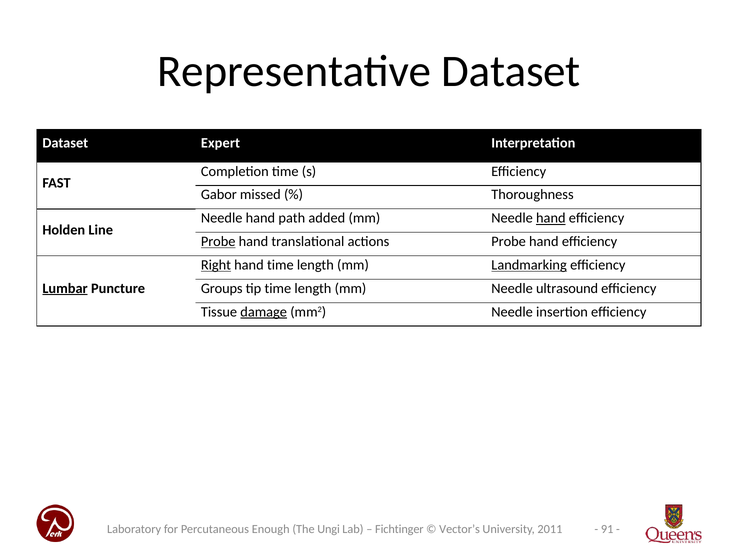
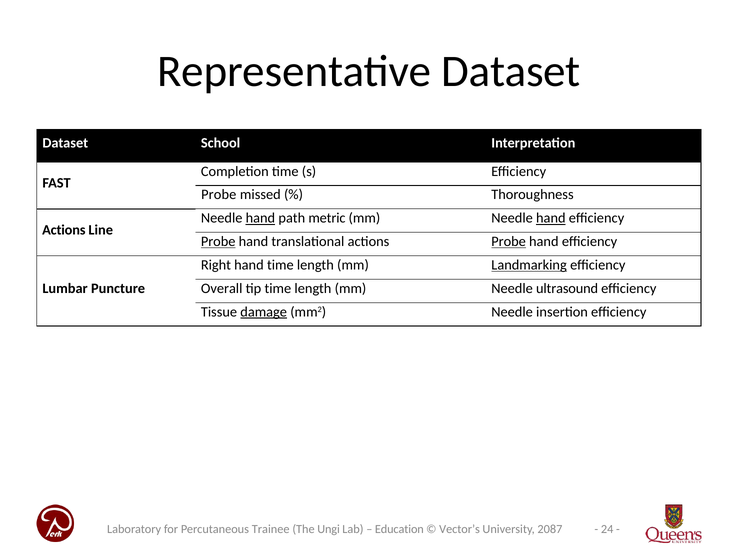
Expert: Expert -> School
Gabor at (219, 195): Gabor -> Probe
hand at (260, 218) underline: none -> present
added: added -> metric
Holden at (64, 230): Holden -> Actions
Probe at (509, 241) underline: none -> present
Right underline: present -> none
Lumbar underline: present -> none
Groups: Groups -> Overall
Enough: Enough -> Trainee
Fichtinger: Fichtinger -> Education
2011: 2011 -> 2087
91: 91 -> 24
